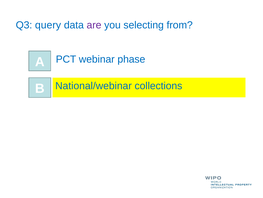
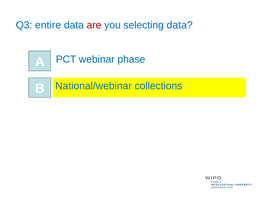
query: query -> entire
are colour: purple -> red
selecting from: from -> data
